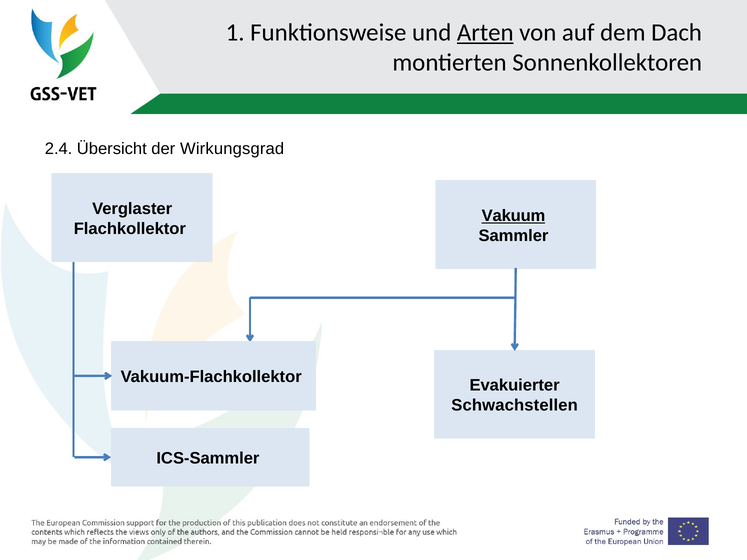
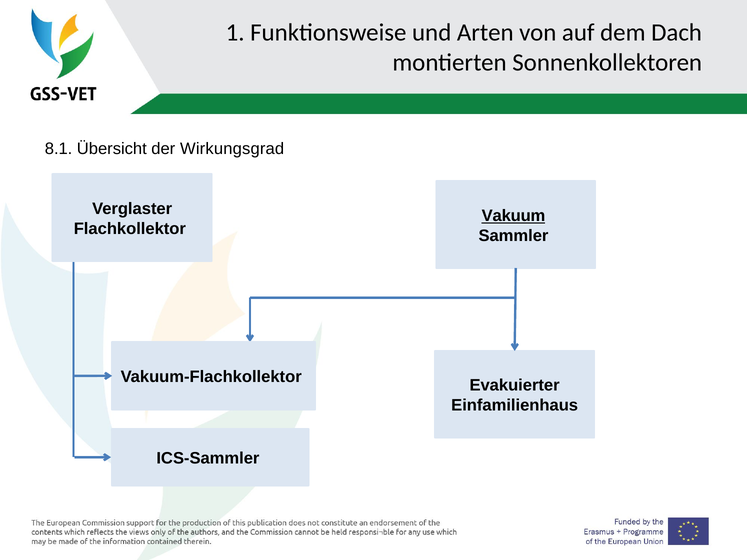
Arten underline: present -> none
2.4: 2.4 -> 8.1
Schwachstellen: Schwachstellen -> Einfamilienhaus
